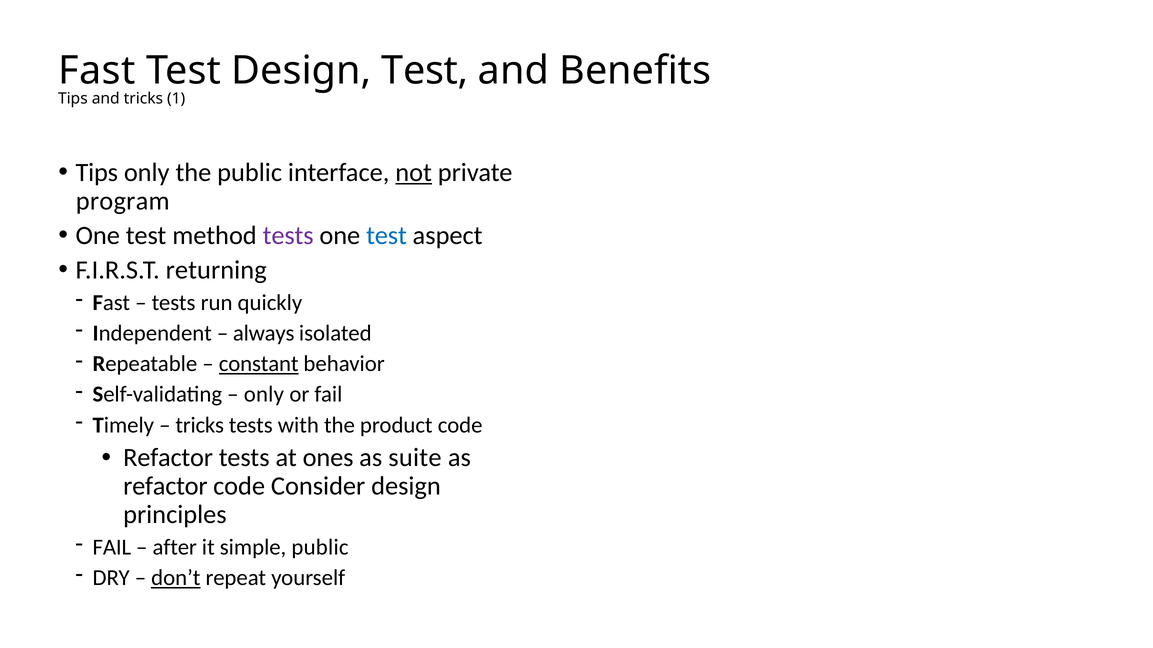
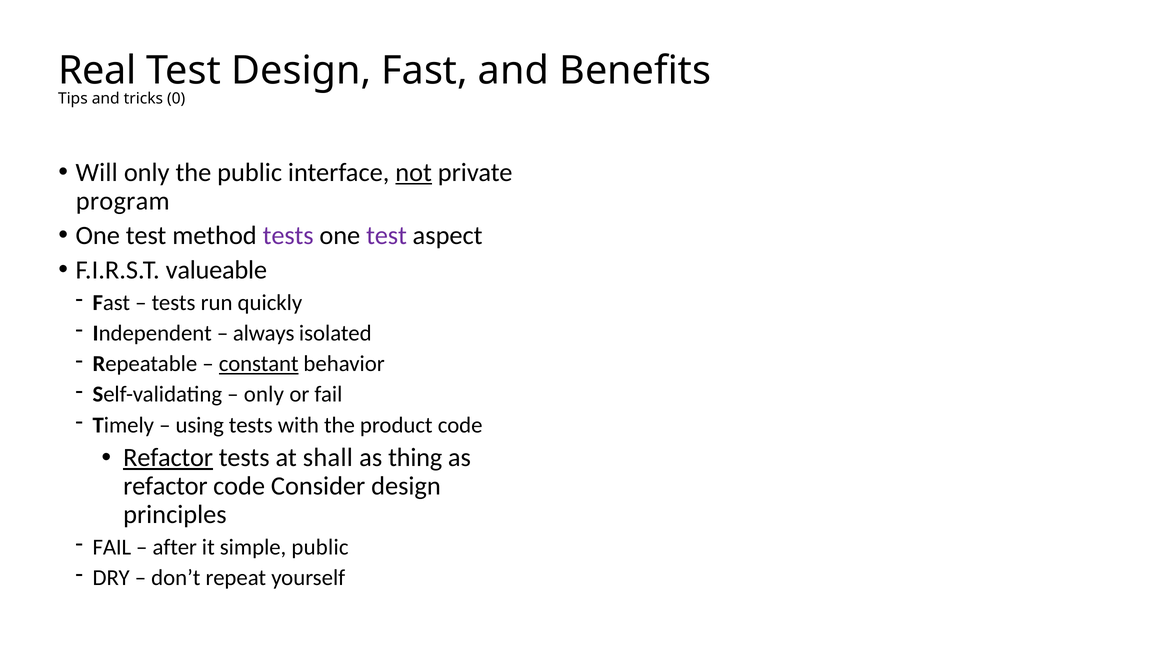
Fast at (97, 71): Fast -> Real
Design Test: Test -> Fast
1: 1 -> 0
Tips at (97, 173): Tips -> Will
test at (387, 236) colour: blue -> purple
returning: returning -> valueable
tricks at (200, 425): tricks -> using
Refactor at (168, 458) underline: none -> present
ones: ones -> shall
suite: suite -> thing
don’t underline: present -> none
